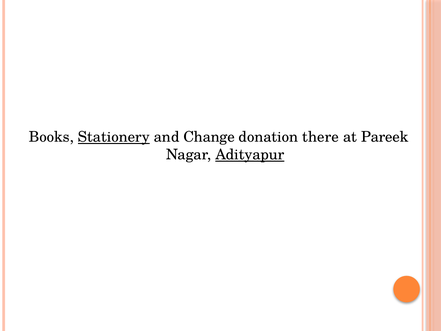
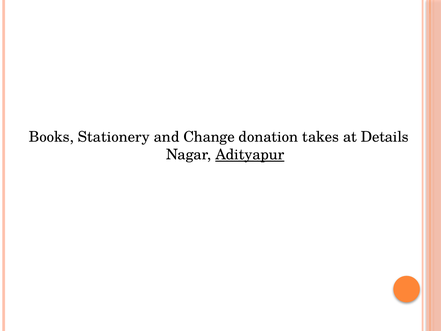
Stationery underline: present -> none
there: there -> takes
Pareek: Pareek -> Details
